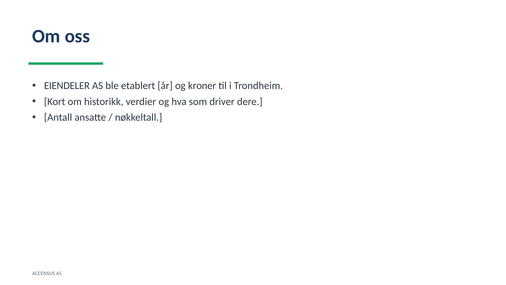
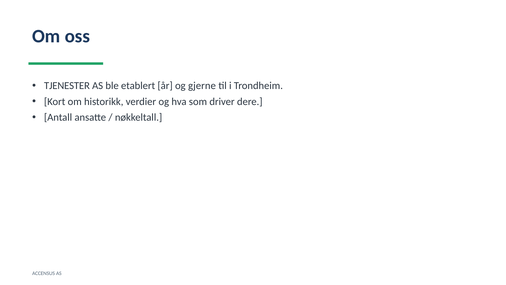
EIENDELER: EIENDELER -> TJENESTER
kroner: kroner -> gjerne
